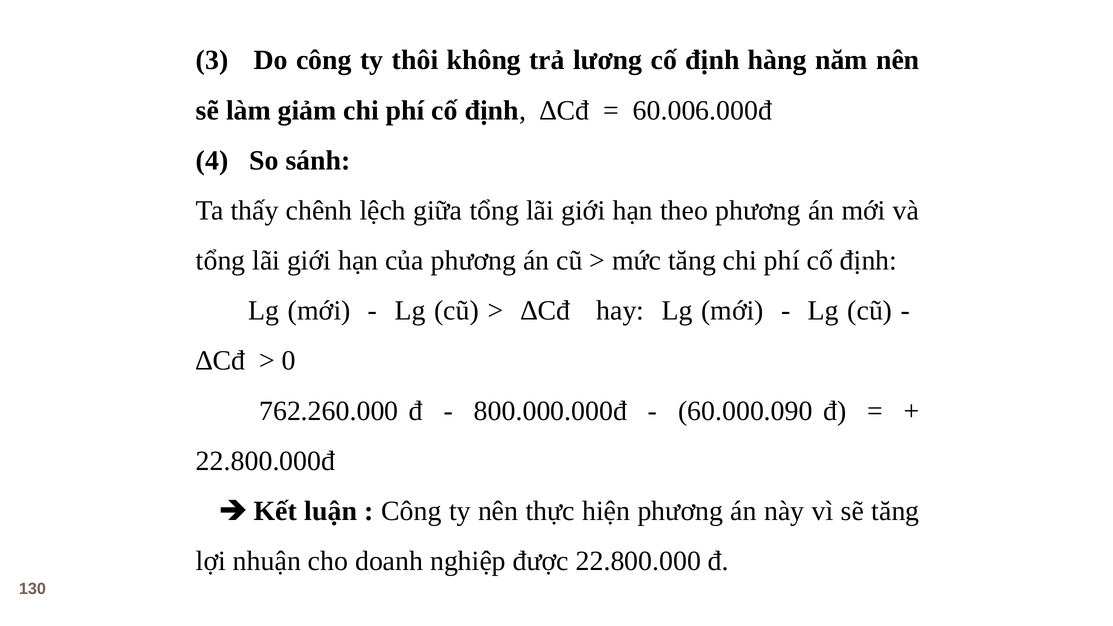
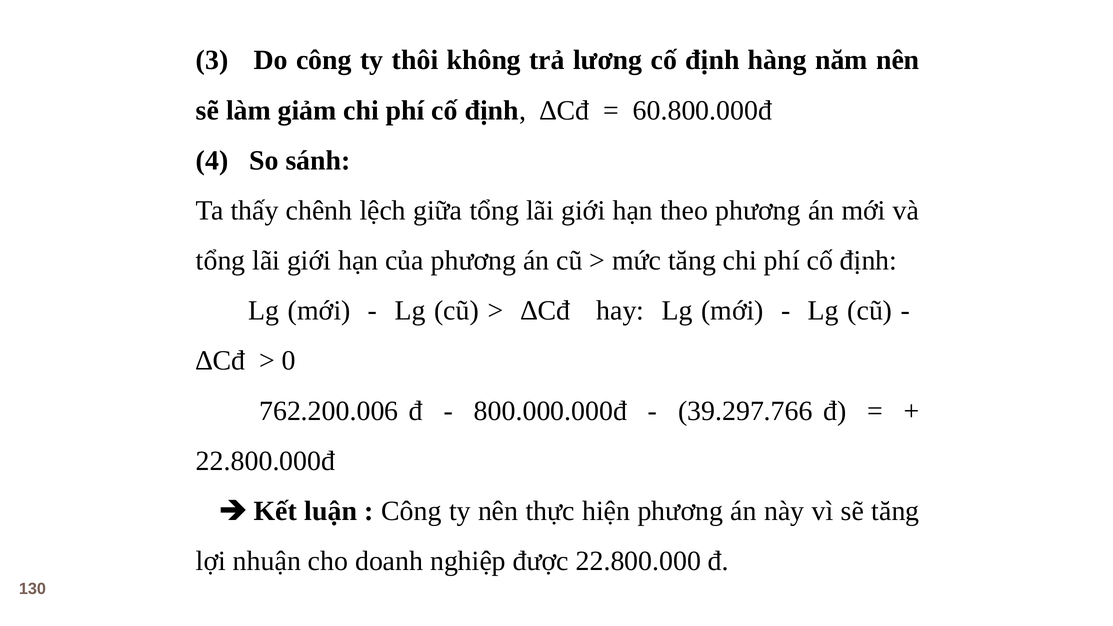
60.006.000đ: 60.006.000đ -> 60.800.000đ
762.260.000: 762.260.000 -> 762.200.006
60.000.090: 60.000.090 -> 39.297.766
